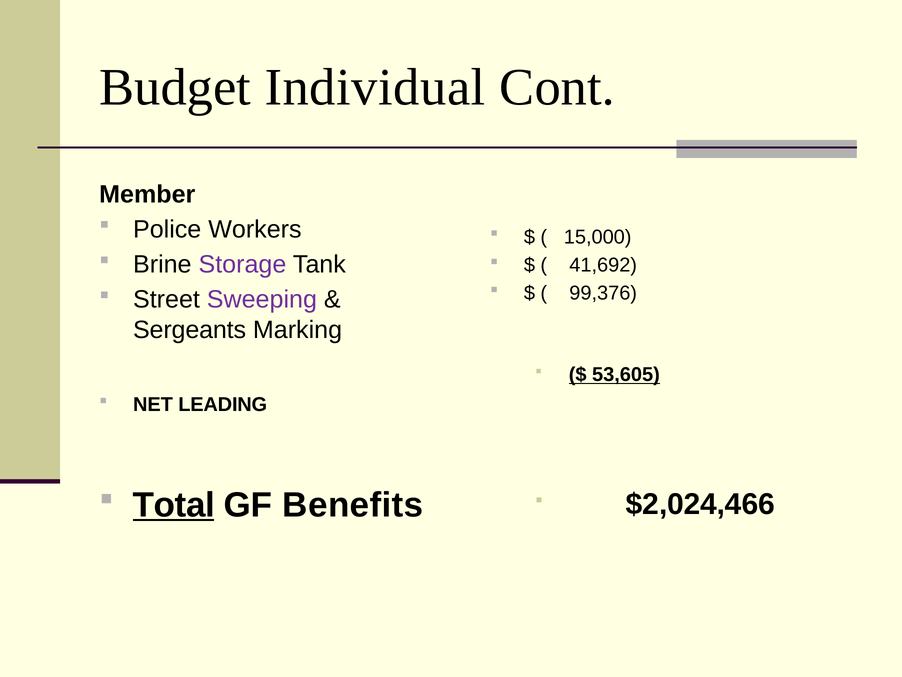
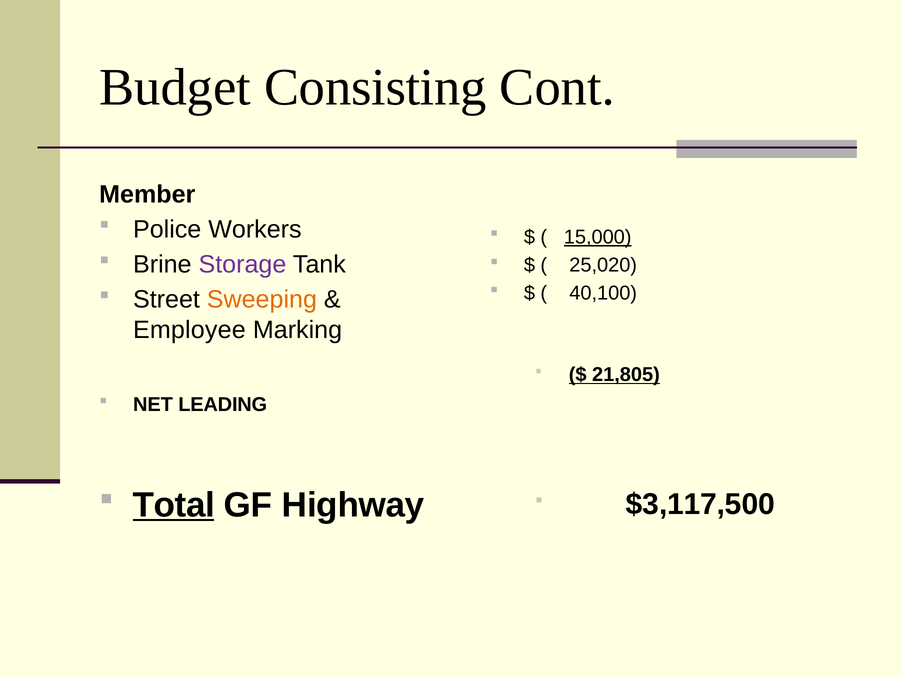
Individual: Individual -> Consisting
15,000 underline: none -> present
41,692: 41,692 -> 25,020
99,376: 99,376 -> 40,100
Sweeping colour: purple -> orange
Sergeants: Sergeants -> Employee
53,605: 53,605 -> 21,805
Benefits: Benefits -> Highway
$2,024,466: $2,024,466 -> $3,117,500
